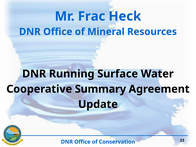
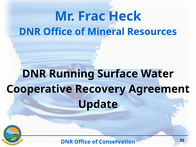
Summary: Summary -> Recovery
